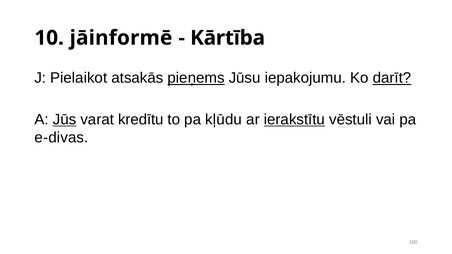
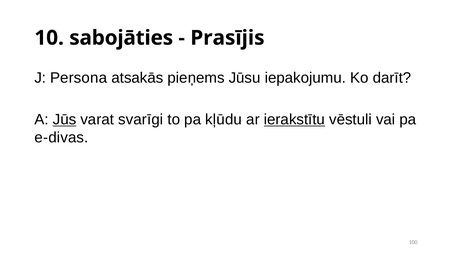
jāinformē: jāinformē -> sabojāties
Kārtība: Kārtība -> Prasījis
Pielaikot: Pielaikot -> Persona
pieņems underline: present -> none
darīt underline: present -> none
kredītu: kredītu -> svarīgi
